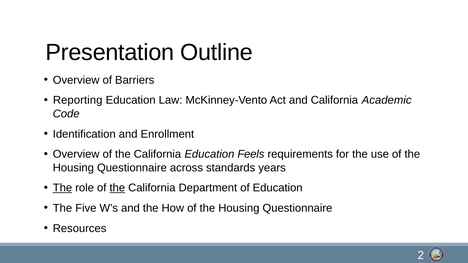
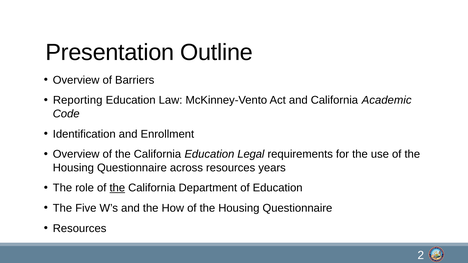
Feels: Feels -> Legal
across standards: standards -> resources
The at (62, 188) underline: present -> none
